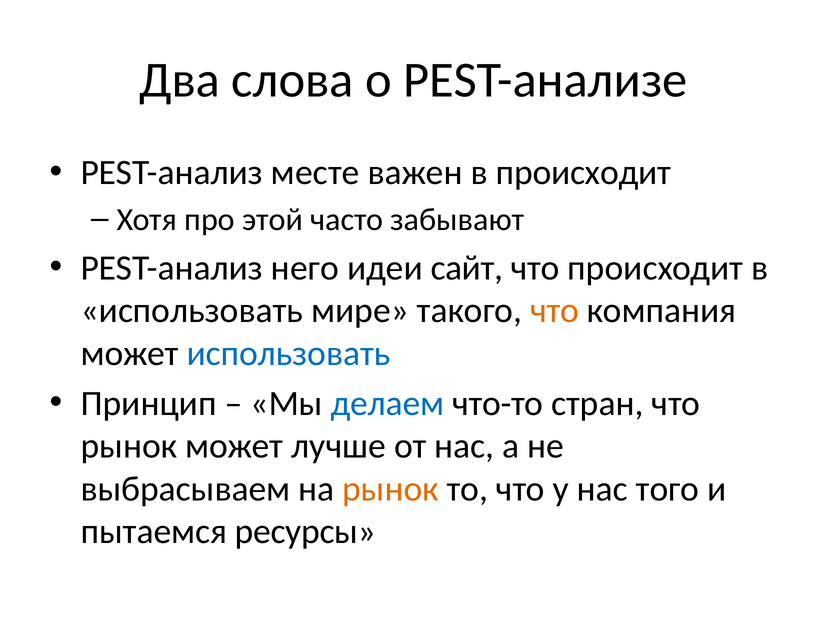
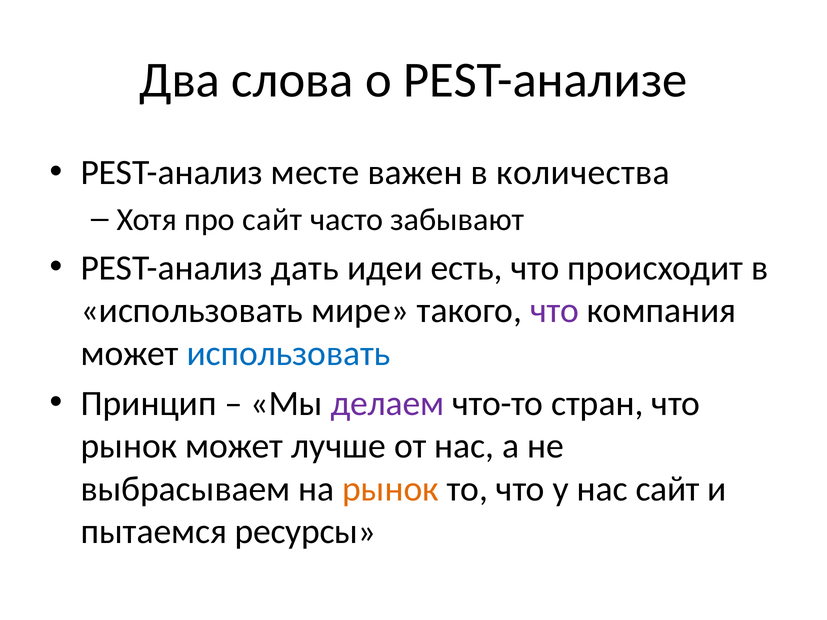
в происходит: происходит -> количества
про этой: этой -> сайт
него: него -> дать
сайт: сайт -> есть
что at (555, 311) colour: orange -> purple
делаем colour: blue -> purple
нас того: того -> сайт
